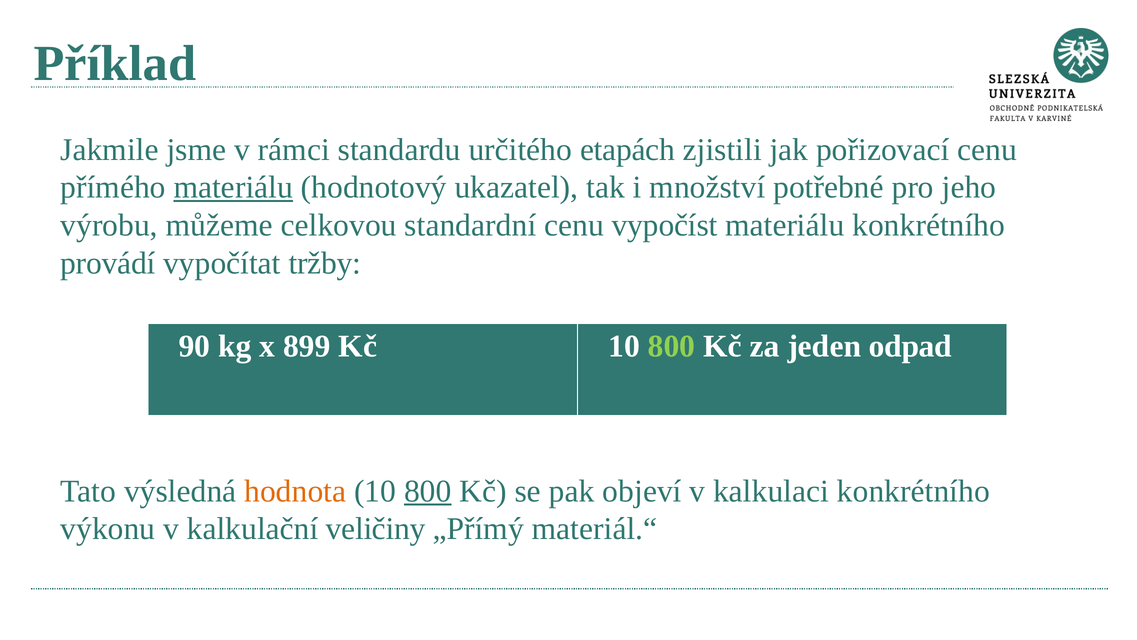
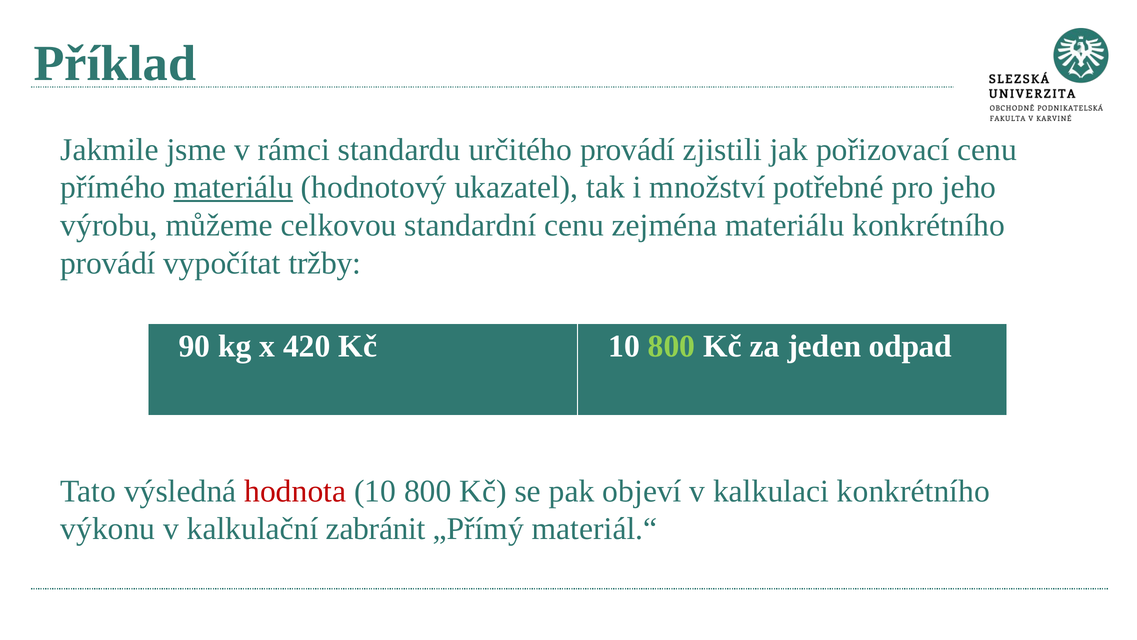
určitého etapách: etapách -> provádí
vypočíst: vypočíst -> zejména
899: 899 -> 420
hodnota colour: orange -> red
800 at (428, 491) underline: present -> none
veličiny: veličiny -> zabránit
